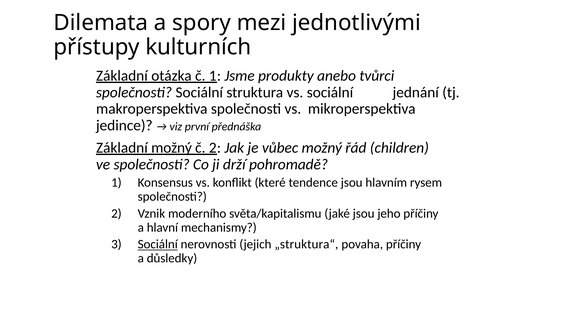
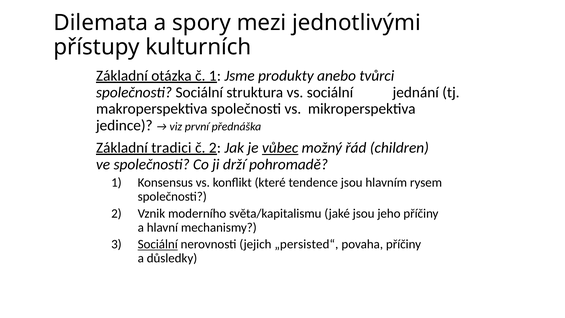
Základní možný: možný -> tradici
vůbec underline: none -> present
„struktura“: „struktura“ -> „persisted“
